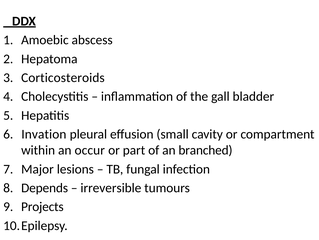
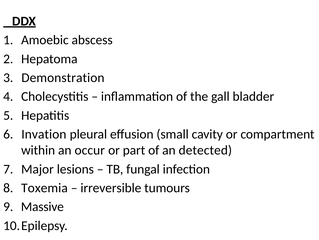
Corticosteroids: Corticosteroids -> Demonstration
branched: branched -> detected
Depends: Depends -> Toxemia
Projects: Projects -> Massive
